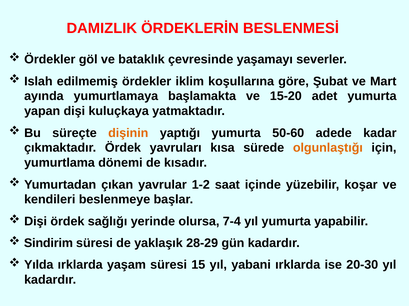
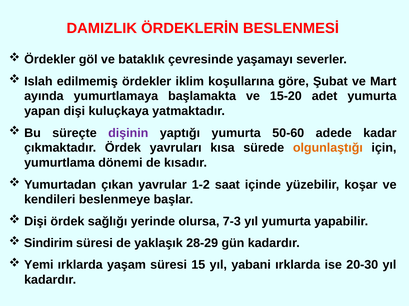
dişinin colour: orange -> purple
7-4: 7-4 -> 7-3
Yılda: Yılda -> Yemi
